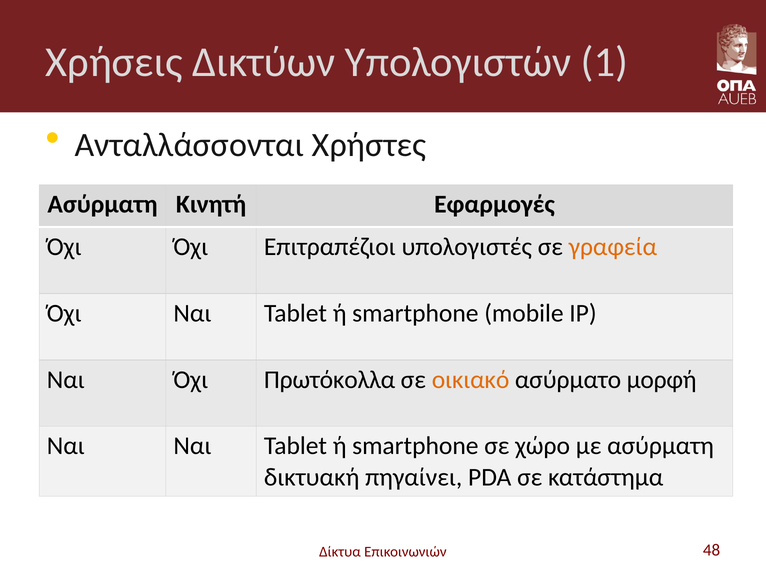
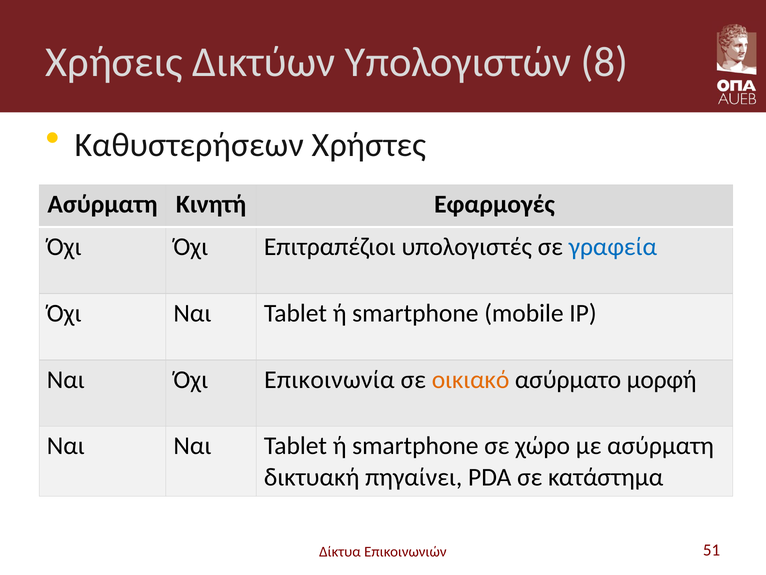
1: 1 -> 8
Ανταλλάσσονται: Ανταλλάσσονται -> Καθυστερήσεων
γραφεία colour: orange -> blue
Πρωτόκολλα: Πρωτόκολλα -> Επικοινωνία
48: 48 -> 51
